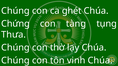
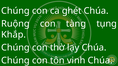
Chứng: Chứng -> Ruộng
Thưa: Thưa -> Khắp
